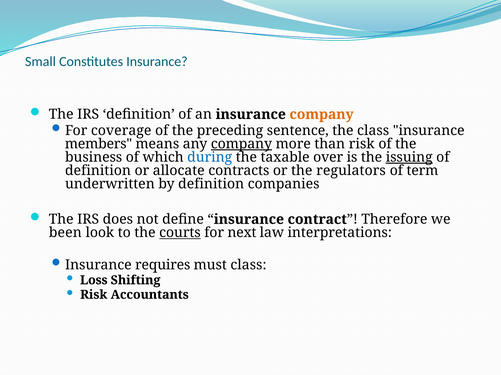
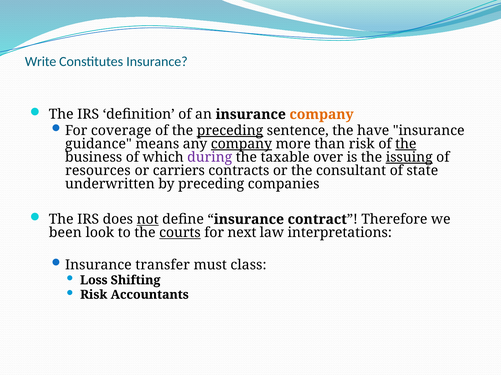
Small: Small -> Write
preceding at (230, 131) underline: none -> present
the class: class -> have
members: members -> guidance
the at (406, 144) underline: none -> present
during colour: blue -> purple
definition at (98, 171): definition -> resources
allocate: allocate -> carriers
regulators: regulators -> consultant
term: term -> state
by definition: definition -> preceding
not underline: none -> present
requires: requires -> transfer
